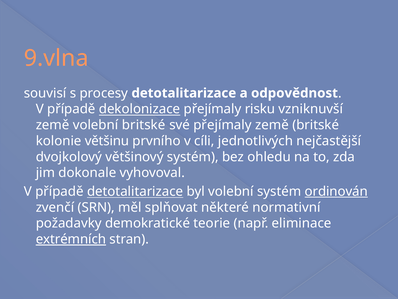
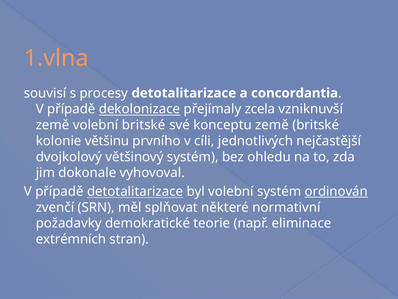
9.vlna: 9.vlna -> 1.vlna
odpovědnost: odpovědnost -> concordantia
risku: risku -> zcela
své přejímaly: přejímaly -> konceptu
extrémních underline: present -> none
